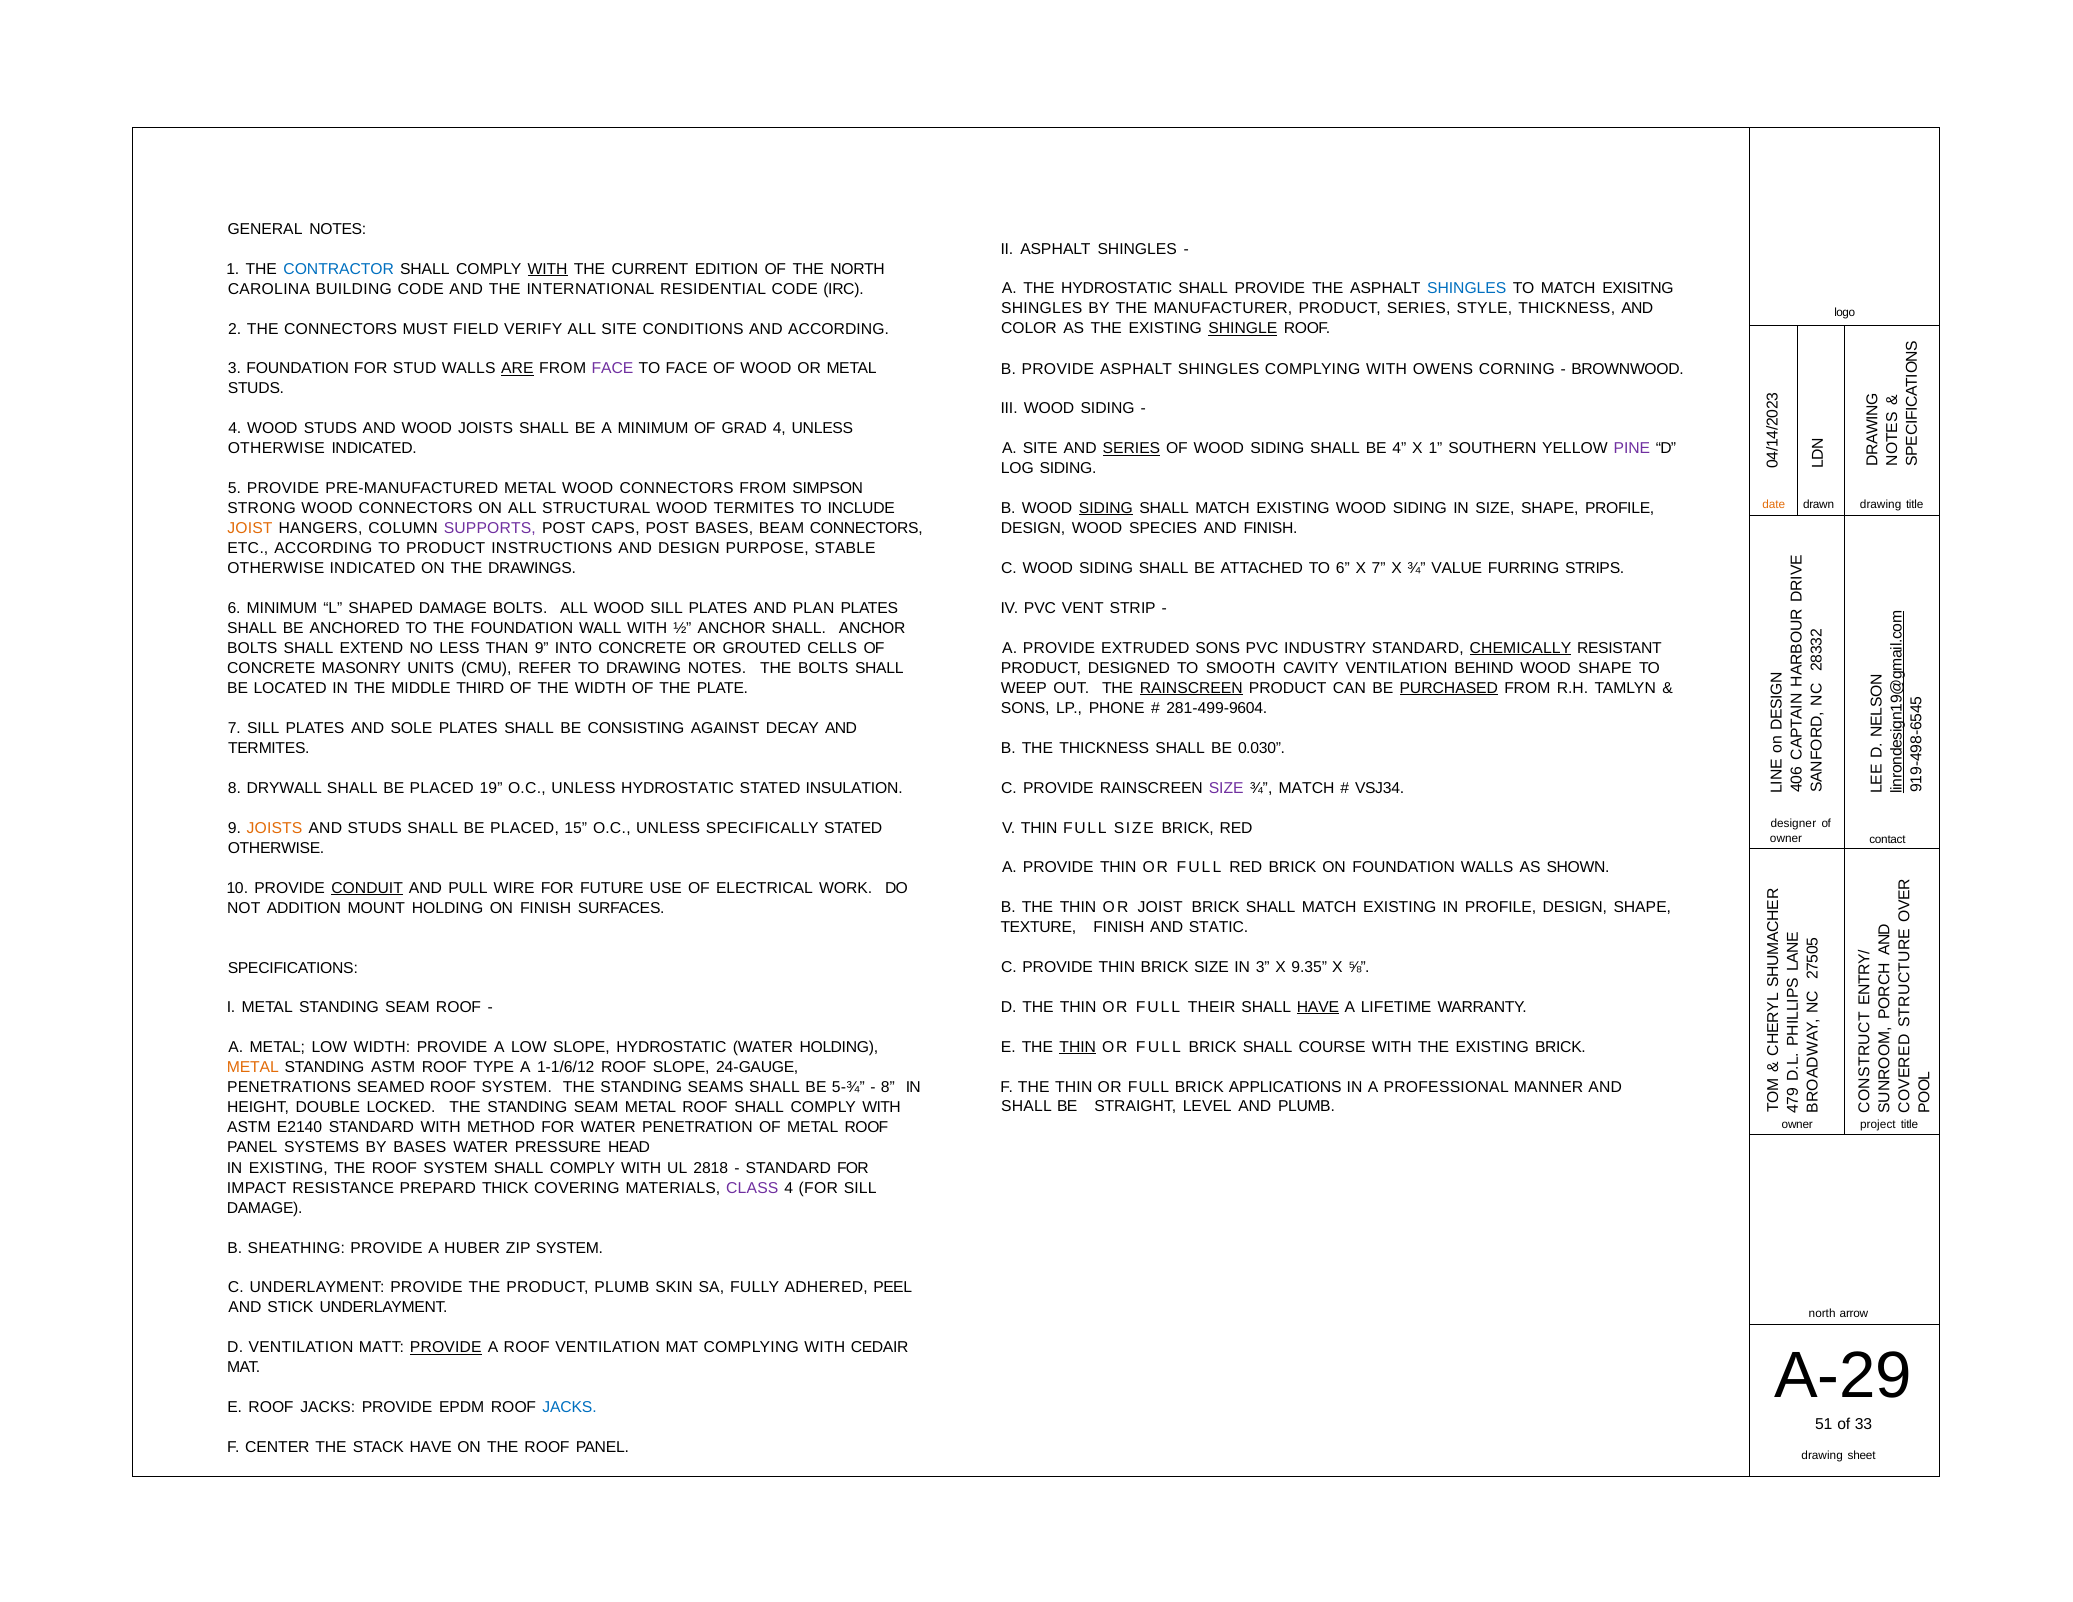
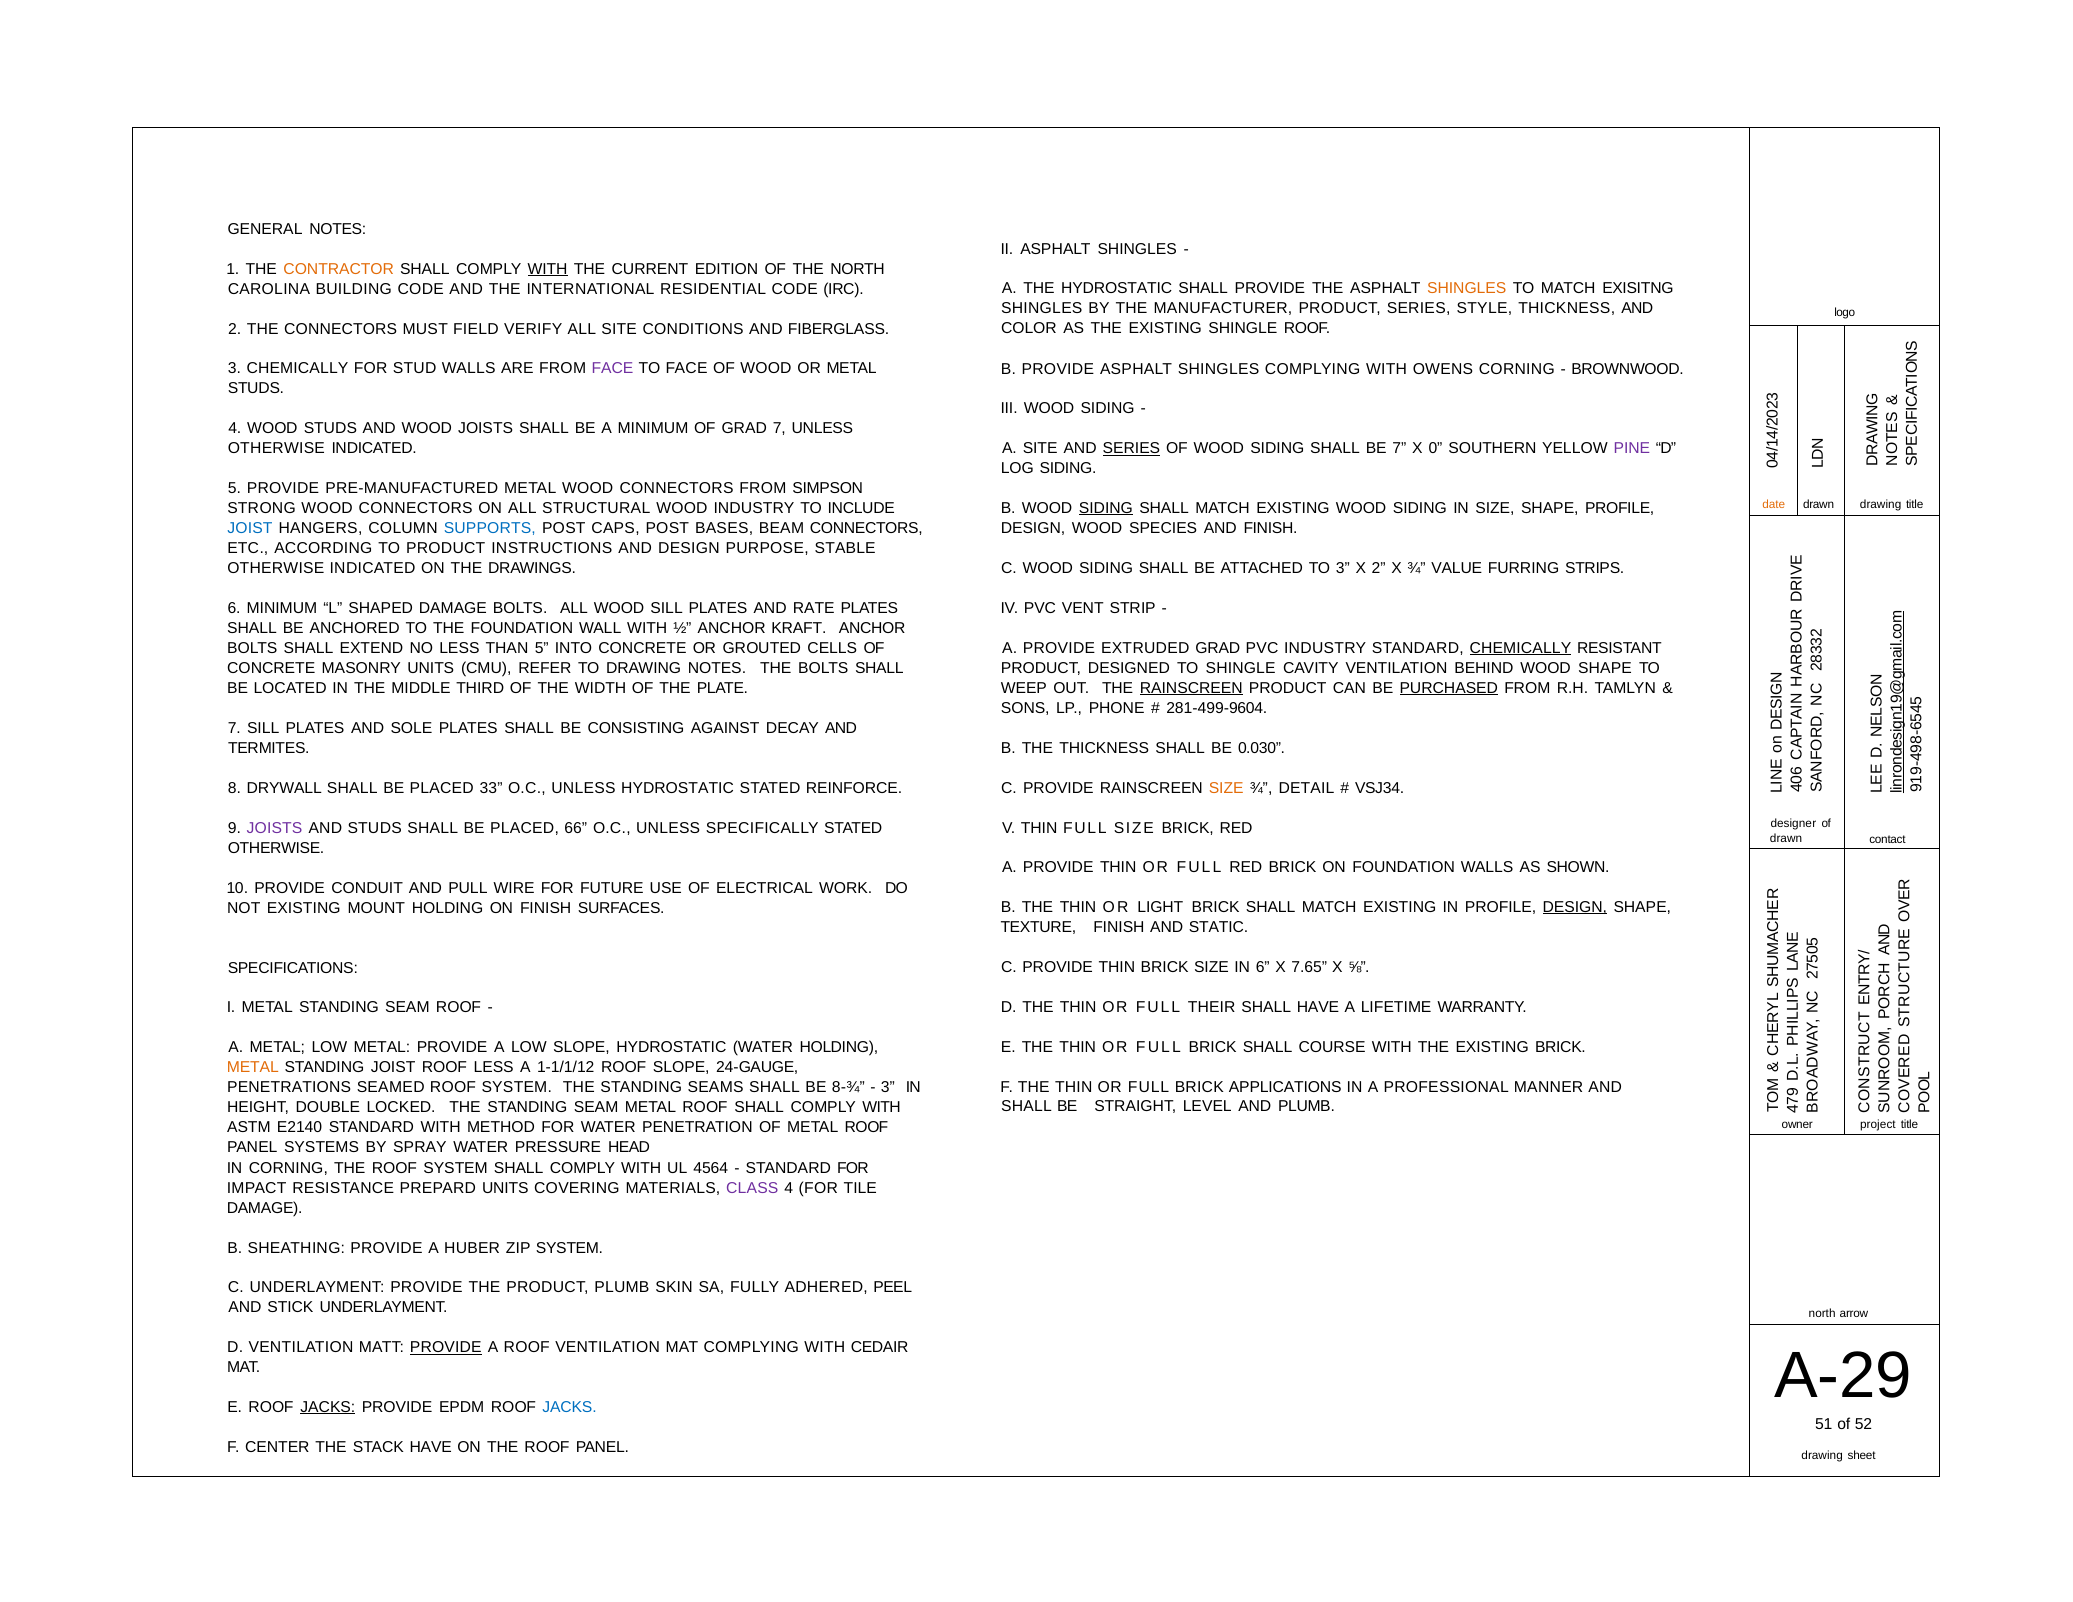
CONTRACTOR colour: blue -> orange
SHINGLES at (1467, 289) colour: blue -> orange
SHINGLE at (1243, 328) underline: present -> none
AND ACCORDING: ACCORDING -> FIBERGLASS
3 FOUNDATION: FOUNDATION -> CHEMICALLY
ARE underline: present -> none
GRAD 4: 4 -> 7
BE 4: 4 -> 7
X 1: 1 -> 0
WOOD TERMITES: TERMITES -> INDUSTRY
JOIST at (250, 528) colour: orange -> blue
SUPPORTS colour: purple -> blue
TO 6: 6 -> 3
X 7: 7 -> 2
PLAN: PLAN -> RATE
ANCHOR SHALL: SHALL -> KRAFT
EXTRUDED SONS: SONS -> GRAD
THAN 9: 9 -> 5
TO SMOOTH: SMOOTH -> SHINGLE
SIZE at (1226, 788) colour: purple -> orange
¾ MATCH: MATCH -> DETAIL
19: 19 -> 33
INSULATION: INSULATION -> REINFORCE
JOISTS at (275, 828) colour: orange -> purple
15: 15 -> 66
owner at (1786, 839): owner -> drawn
CONDUIT underline: present -> none
OR JOIST: JOIST -> LIGHT
DESIGN at (1575, 907) underline: none -> present
NOT ADDITION: ADDITION -> EXISTING
IN 3: 3 -> 6
9.35: 9.35 -> 7.65
HAVE at (1318, 1007) underline: present -> none
THIN at (1078, 1047) underline: present -> none
LOW WIDTH: WIDTH -> METAL
STANDING ASTM: ASTM -> JOIST
ROOF TYPE: TYPE -> LESS
1-1/6/12: 1-1/6/12 -> 1-1/1/12
5-¾: 5-¾ -> 8-¾
8 at (888, 1088): 8 -> 3
BY BASES: BASES -> SPRAY
IN EXISTING: EXISTING -> CORNING
2818: 2818 -> 4564
PREPARD THICK: THICK -> UNITS
FOR SILL: SILL -> TILE
JACKS at (328, 1407) underline: none -> present
33: 33 -> 52
